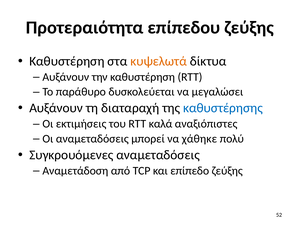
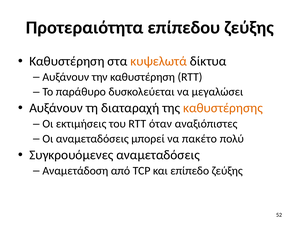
καθυστέρησης colour: blue -> orange
καλά: καλά -> όταν
χάθηκε: χάθηκε -> πακέτο
